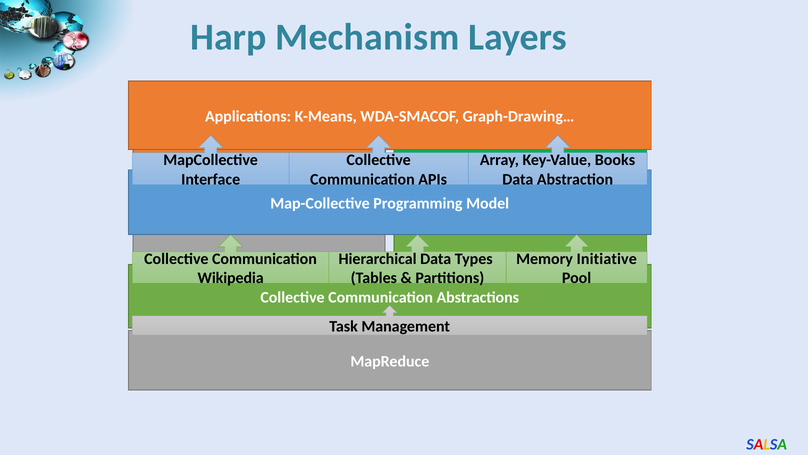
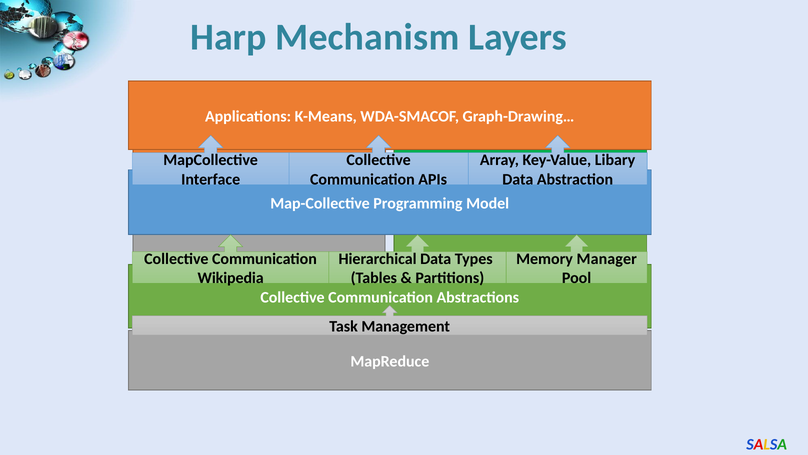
Books: Books -> Libary
Initiative: Initiative -> Manager
